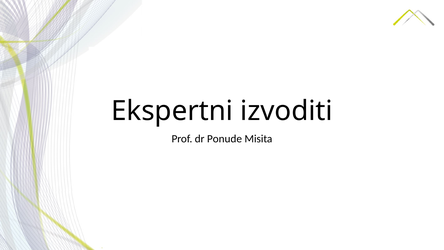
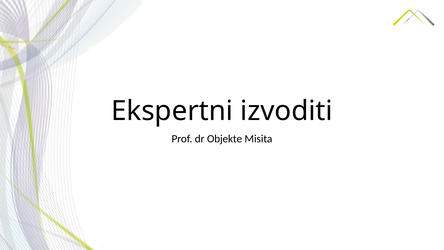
Ponude: Ponude -> Objekte
